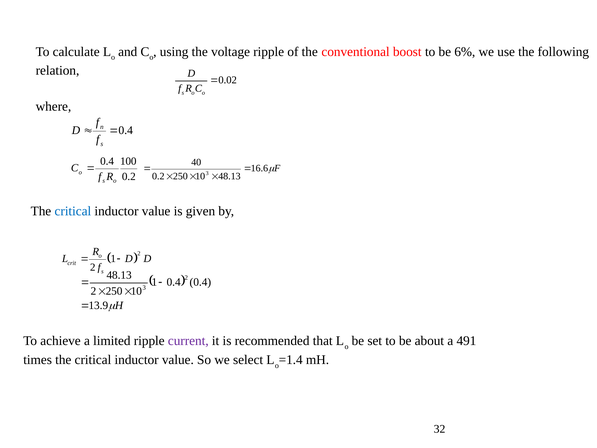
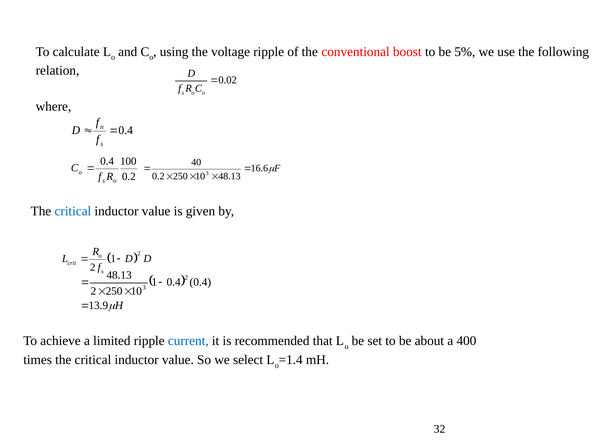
6%: 6% -> 5%
current colour: purple -> blue
491: 491 -> 400
